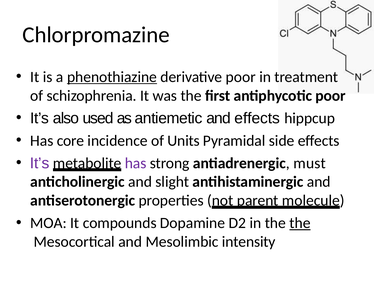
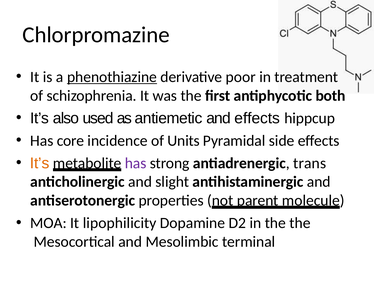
antiphycotic poor: poor -> both
It’s at (40, 163) colour: purple -> orange
must: must -> trans
compounds: compounds -> lipophilicity
the at (300, 223) underline: present -> none
intensity: intensity -> terminal
